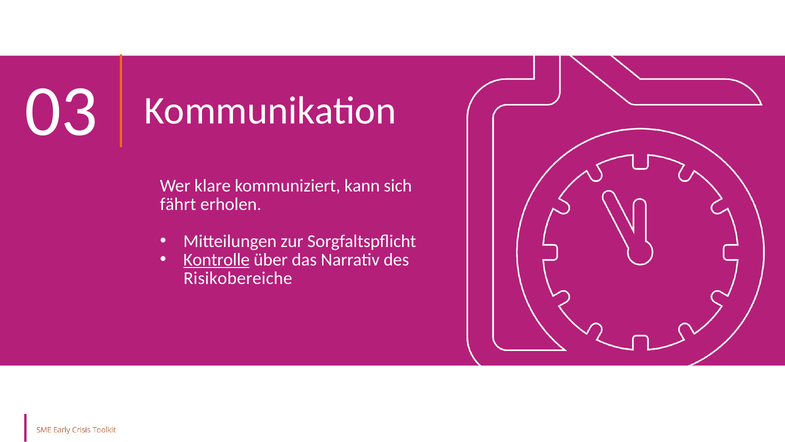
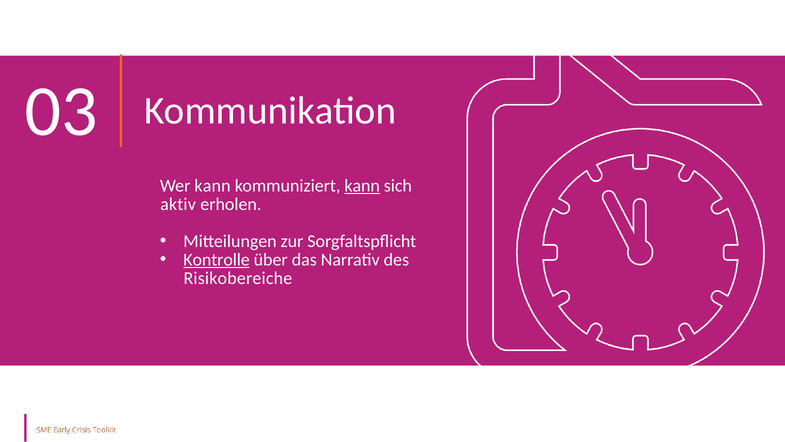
Wer klare: klare -> kann
kann at (362, 186) underline: none -> present
fährt: fährt -> aktiv
